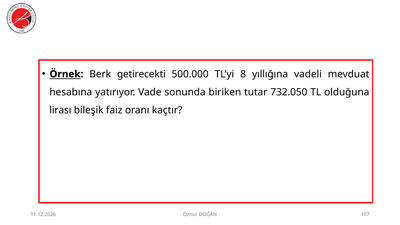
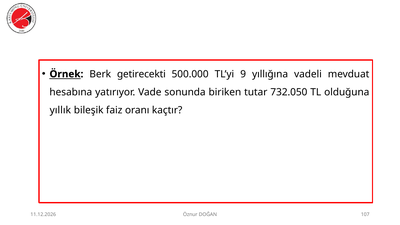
8: 8 -> 9
lirası: lirası -> yıllık
